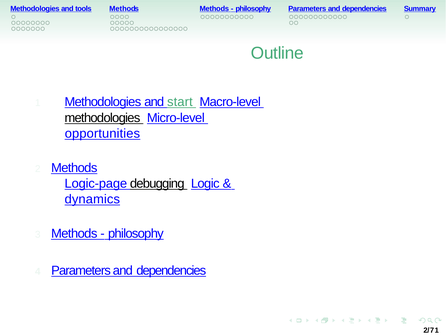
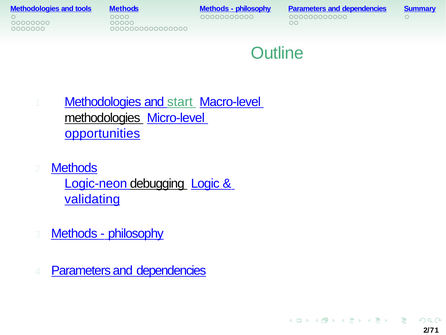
Logic-page: Logic-page -> Logic-neon
dynamics: dynamics -> validating
